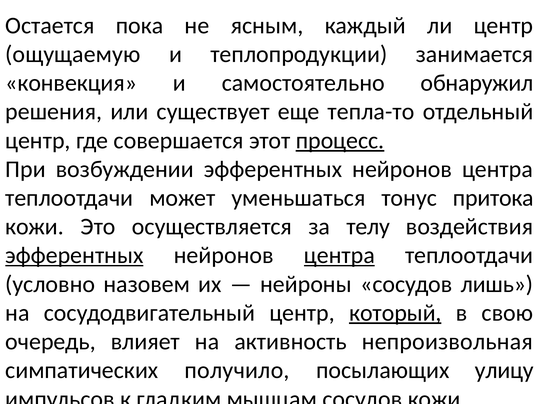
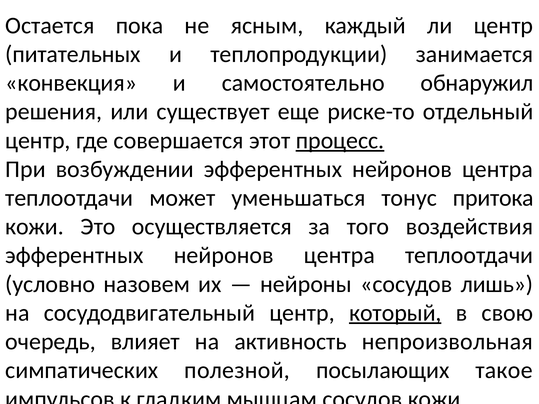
ощущаемую: ощущаемую -> питательных
тепла-то: тепла-то -> риске-то
телу: телу -> того
эфферентных at (74, 256) underline: present -> none
центра at (339, 256) underline: present -> none
получило: получило -> полезной
улицу: улицу -> такое
